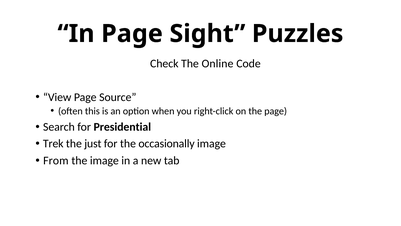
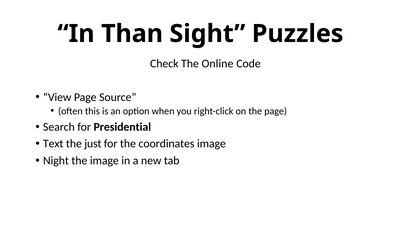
In Page: Page -> Than
Trek: Trek -> Text
occasionally: occasionally -> coordinates
From: From -> Night
